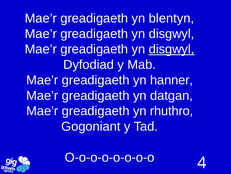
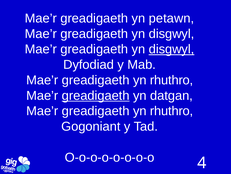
blentyn: blentyn -> petawn
hanner at (172, 80): hanner -> rhuthro
greadigaeth at (96, 95) underline: none -> present
